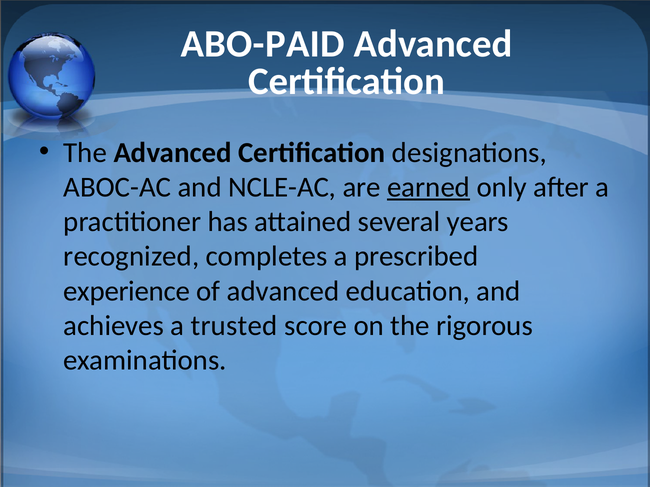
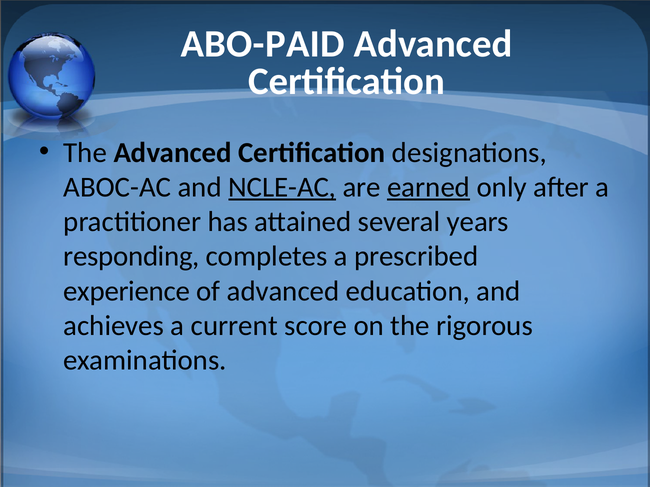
NCLE-AC underline: none -> present
recognized: recognized -> responding
trusted: trusted -> current
